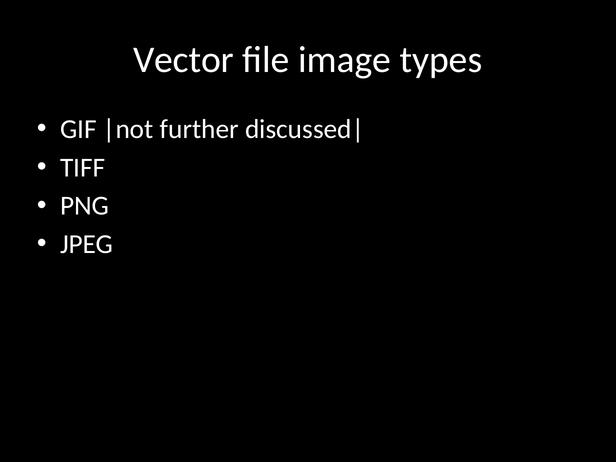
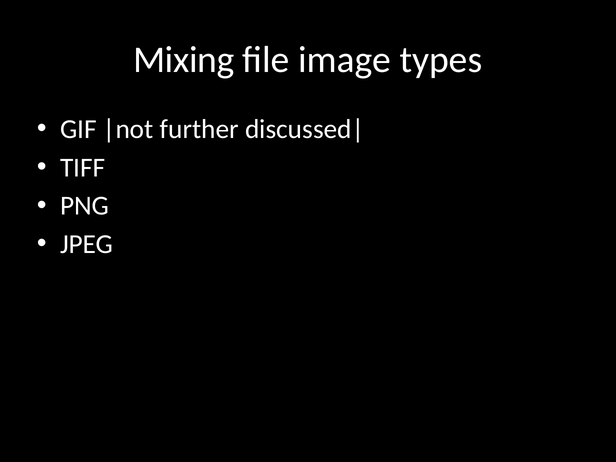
Vector: Vector -> Mixing
